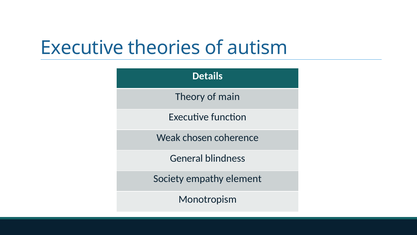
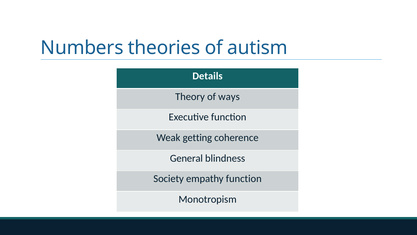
Executive at (82, 48): Executive -> Numbers
main: main -> ways
chosen: chosen -> getting
empathy element: element -> function
